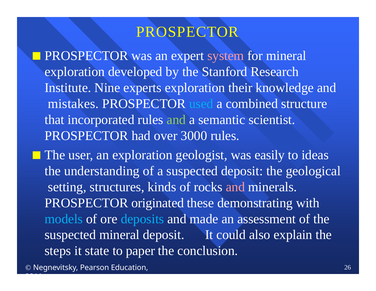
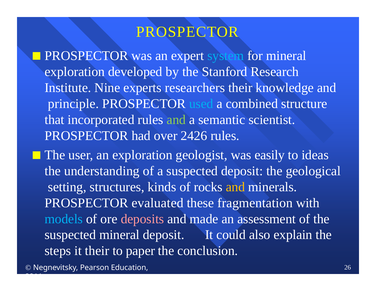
system colour: pink -> light blue
experts exploration: exploration -> researchers
mistakes: mistakes -> principle
3000: 3000 -> 2426
and at (235, 187) colour: pink -> yellow
originated: originated -> evaluated
demonstrating: demonstrating -> fragmentation
deposits colour: light blue -> pink
it state: state -> their
